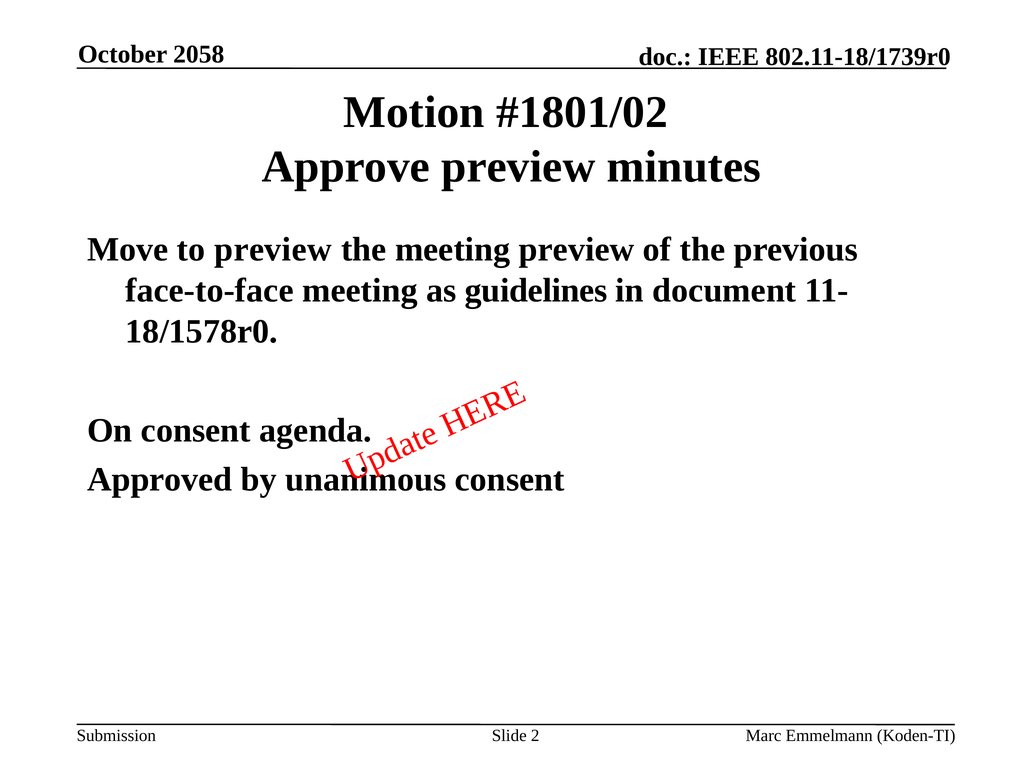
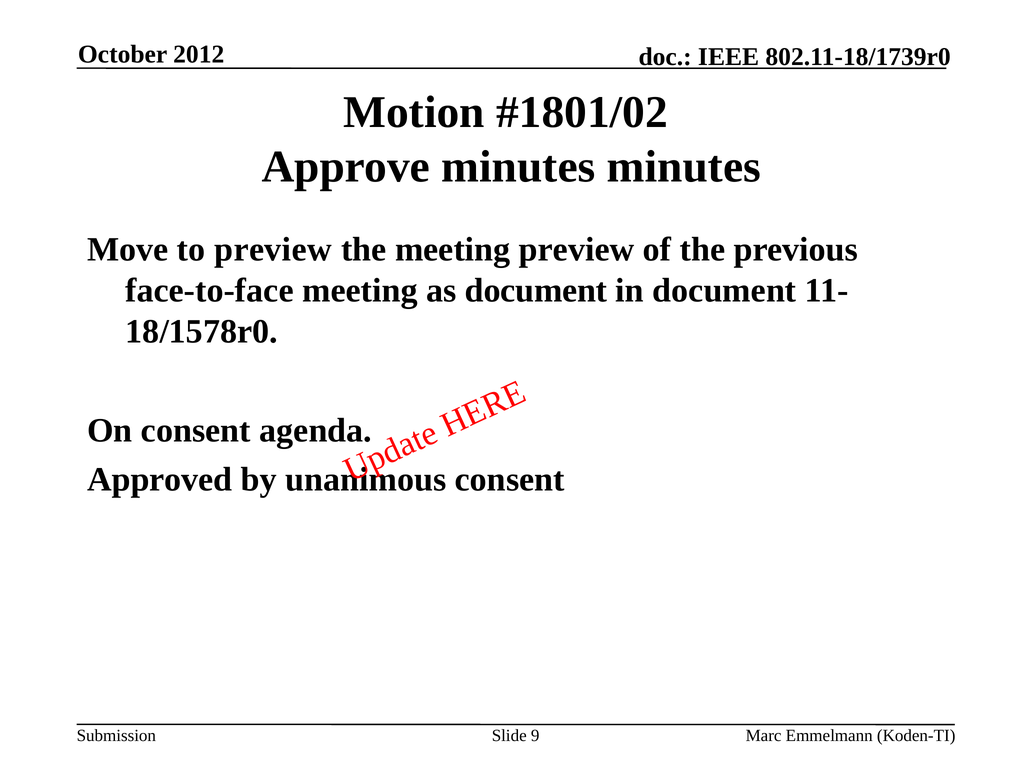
2058: 2058 -> 2012
Approve preview: preview -> minutes
as guidelines: guidelines -> document
2: 2 -> 9
